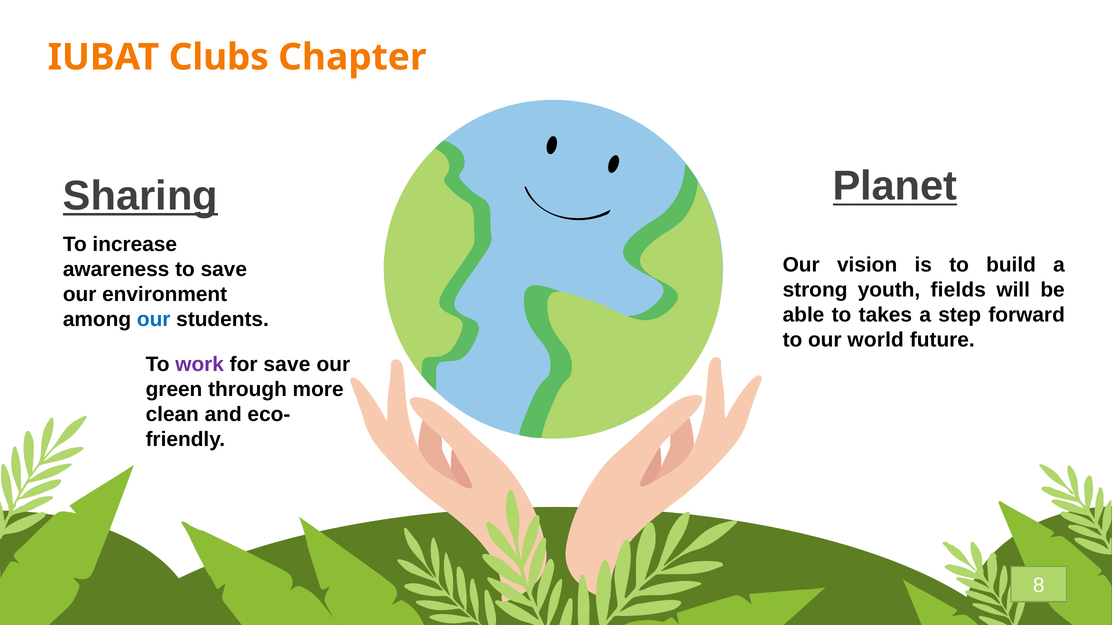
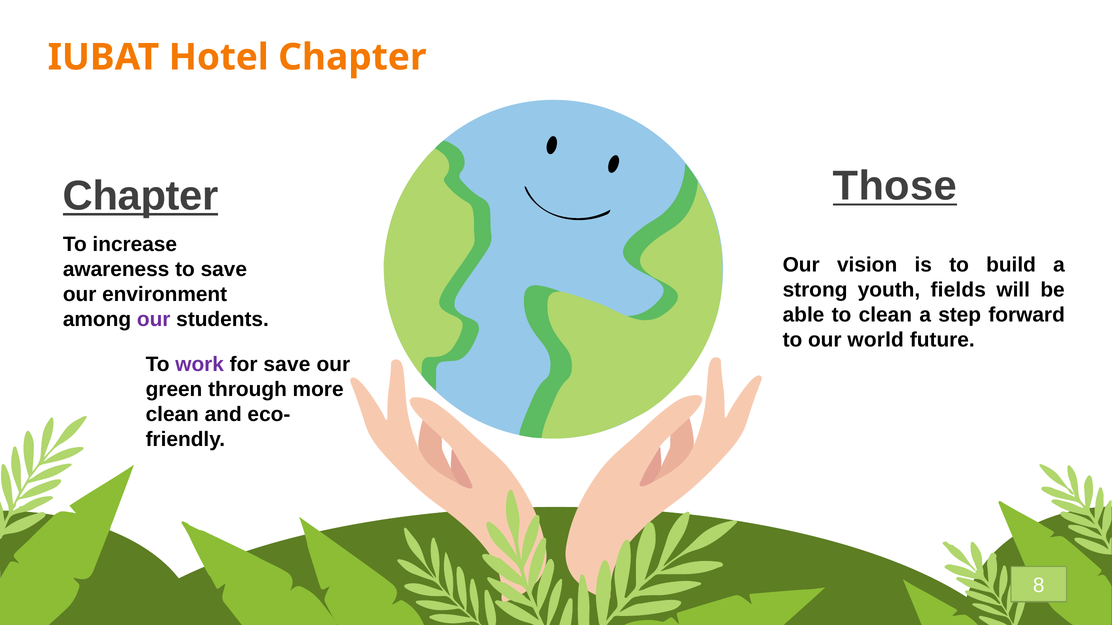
Clubs: Clubs -> Hotel
Planet: Planet -> Those
Sharing at (140, 196): Sharing -> Chapter
to takes: takes -> clean
our at (154, 320) colour: blue -> purple
